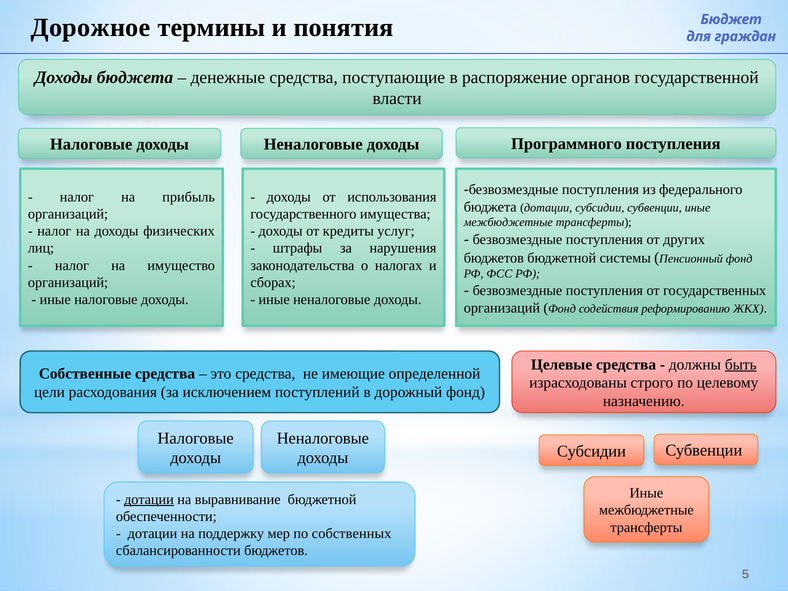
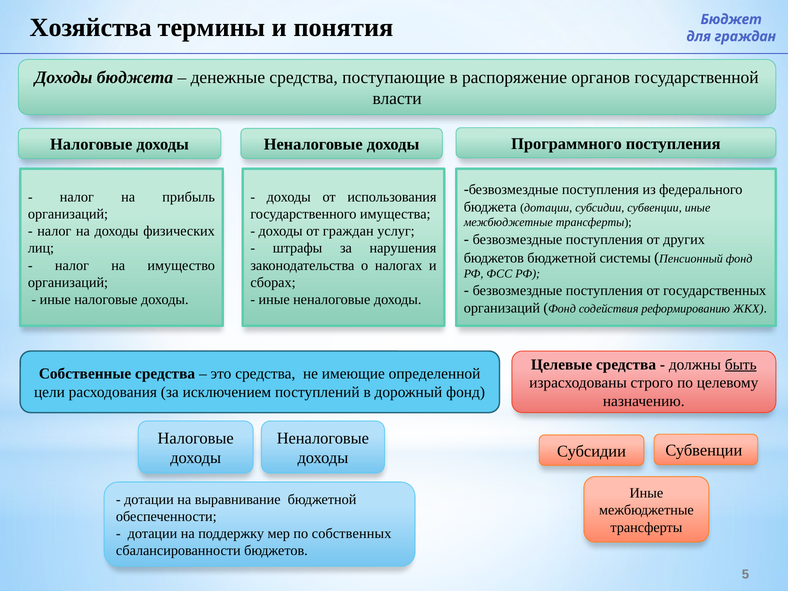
Дорожное: Дорожное -> Хозяйства
от кредиты: кредиты -> граждан
дотации at (149, 499) underline: present -> none
